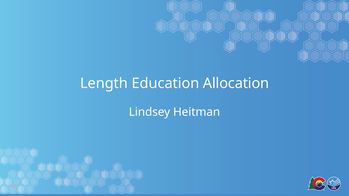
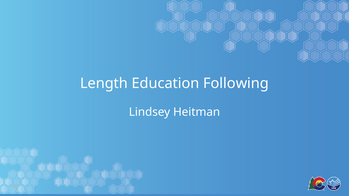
Allocation: Allocation -> Following
